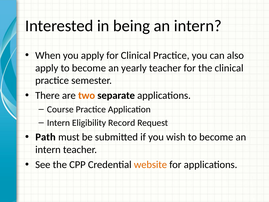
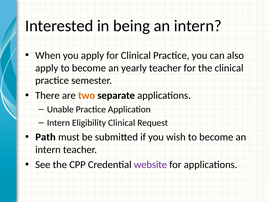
Course: Course -> Unable
Eligibility Record: Record -> Clinical
website colour: orange -> purple
